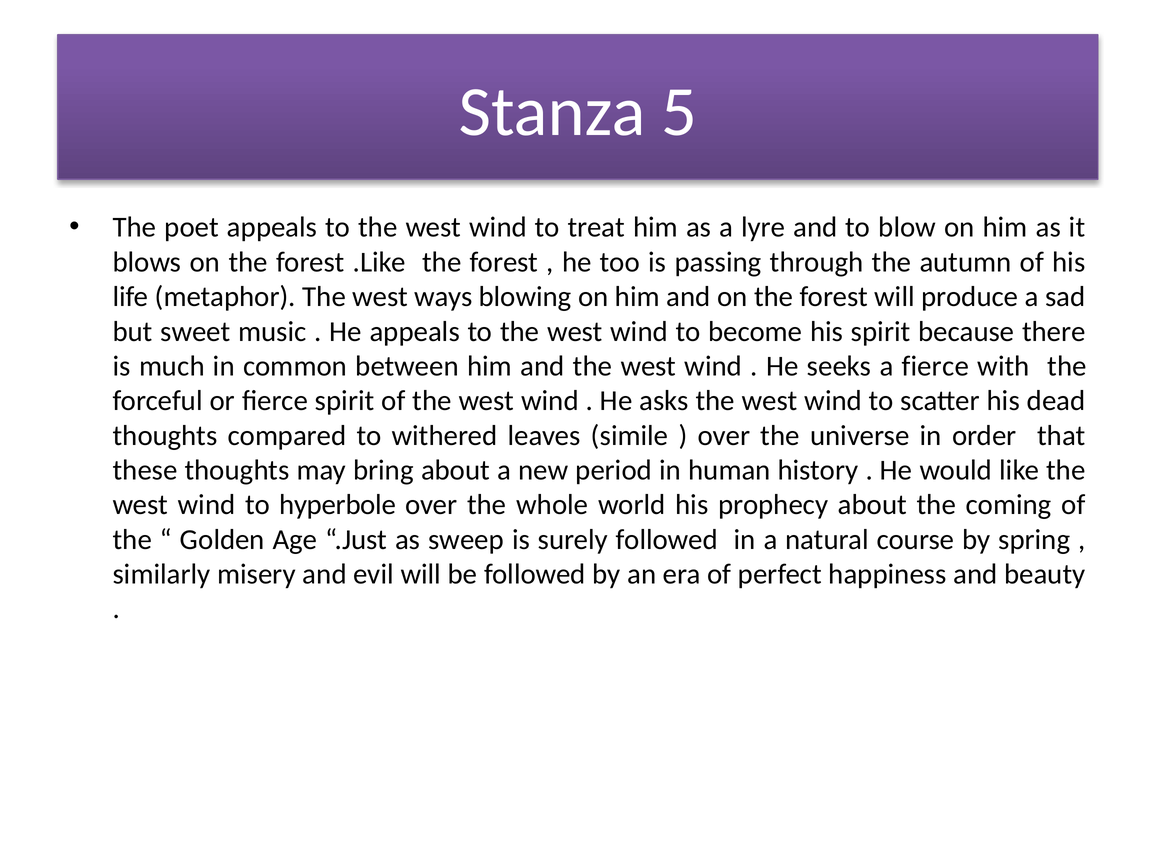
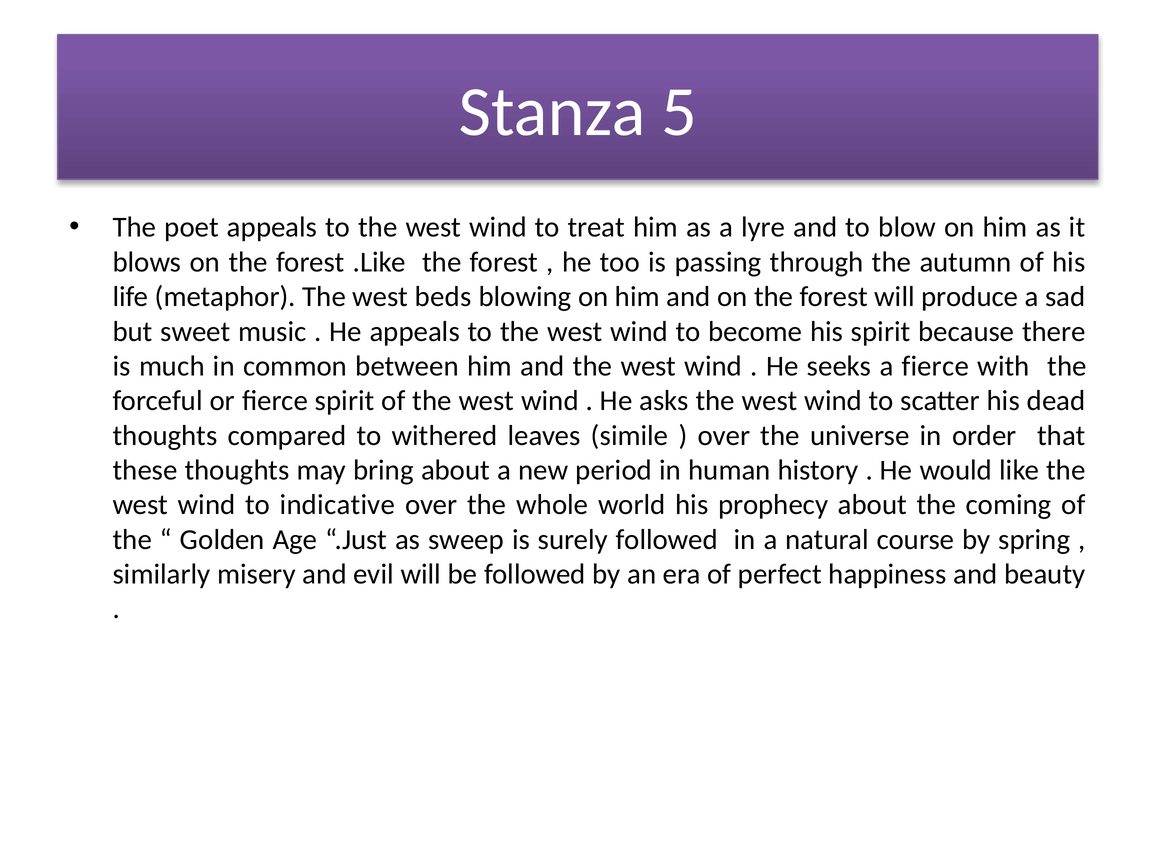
ways: ways -> beds
hyperbole: hyperbole -> indicative
